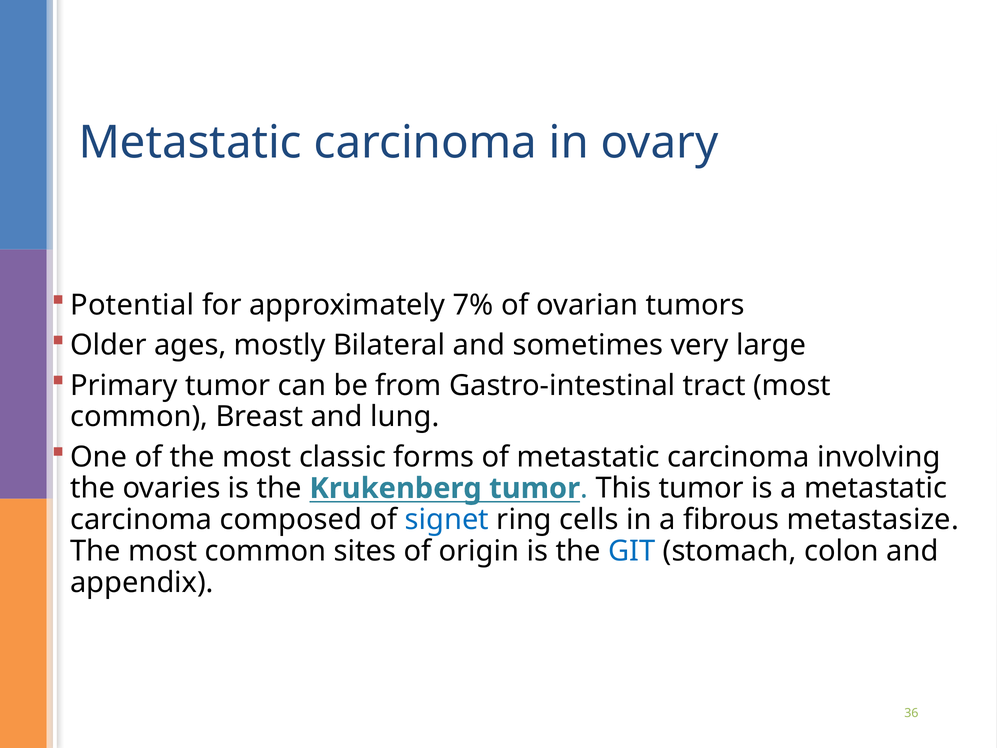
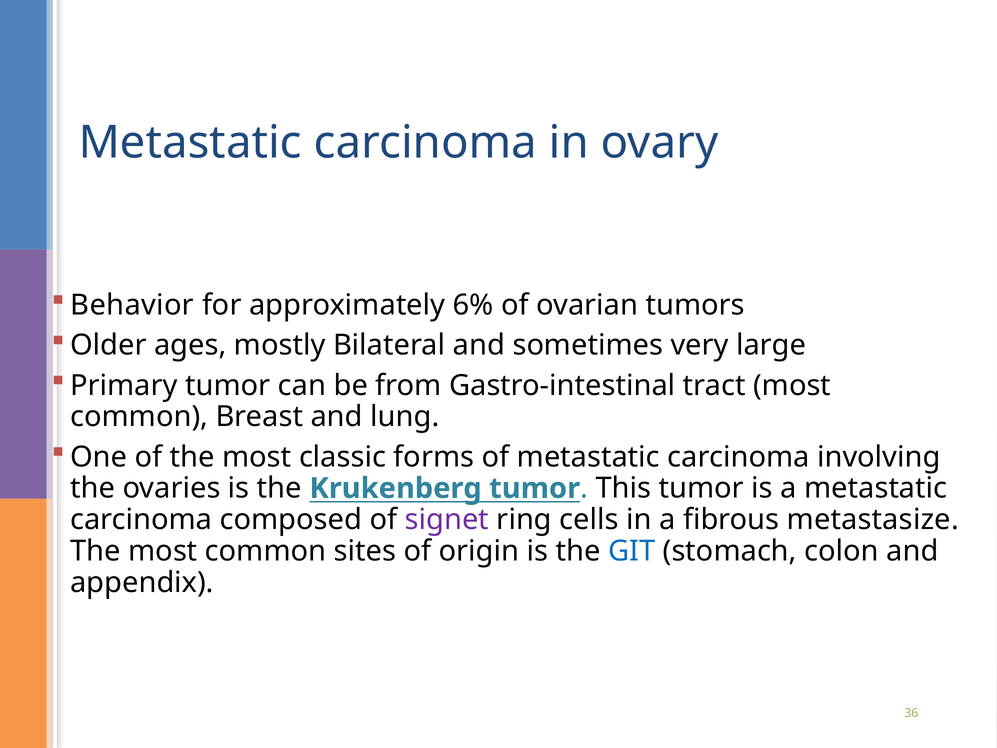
Potential: Potential -> Behavior
7%: 7% -> 6%
signet colour: blue -> purple
